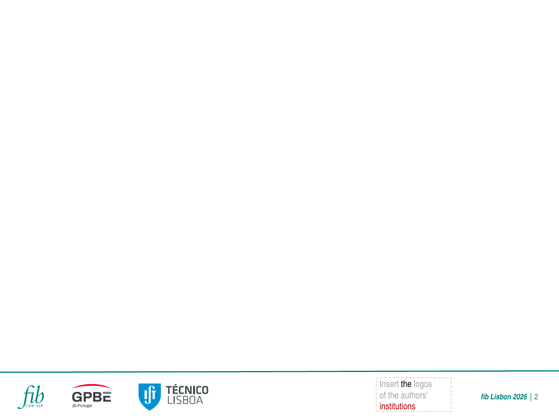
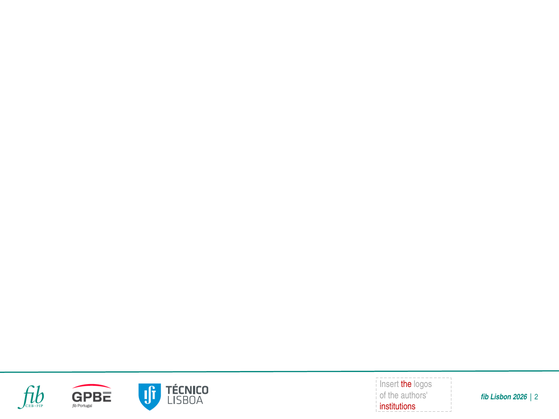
the at (406, 384) colour: black -> red
